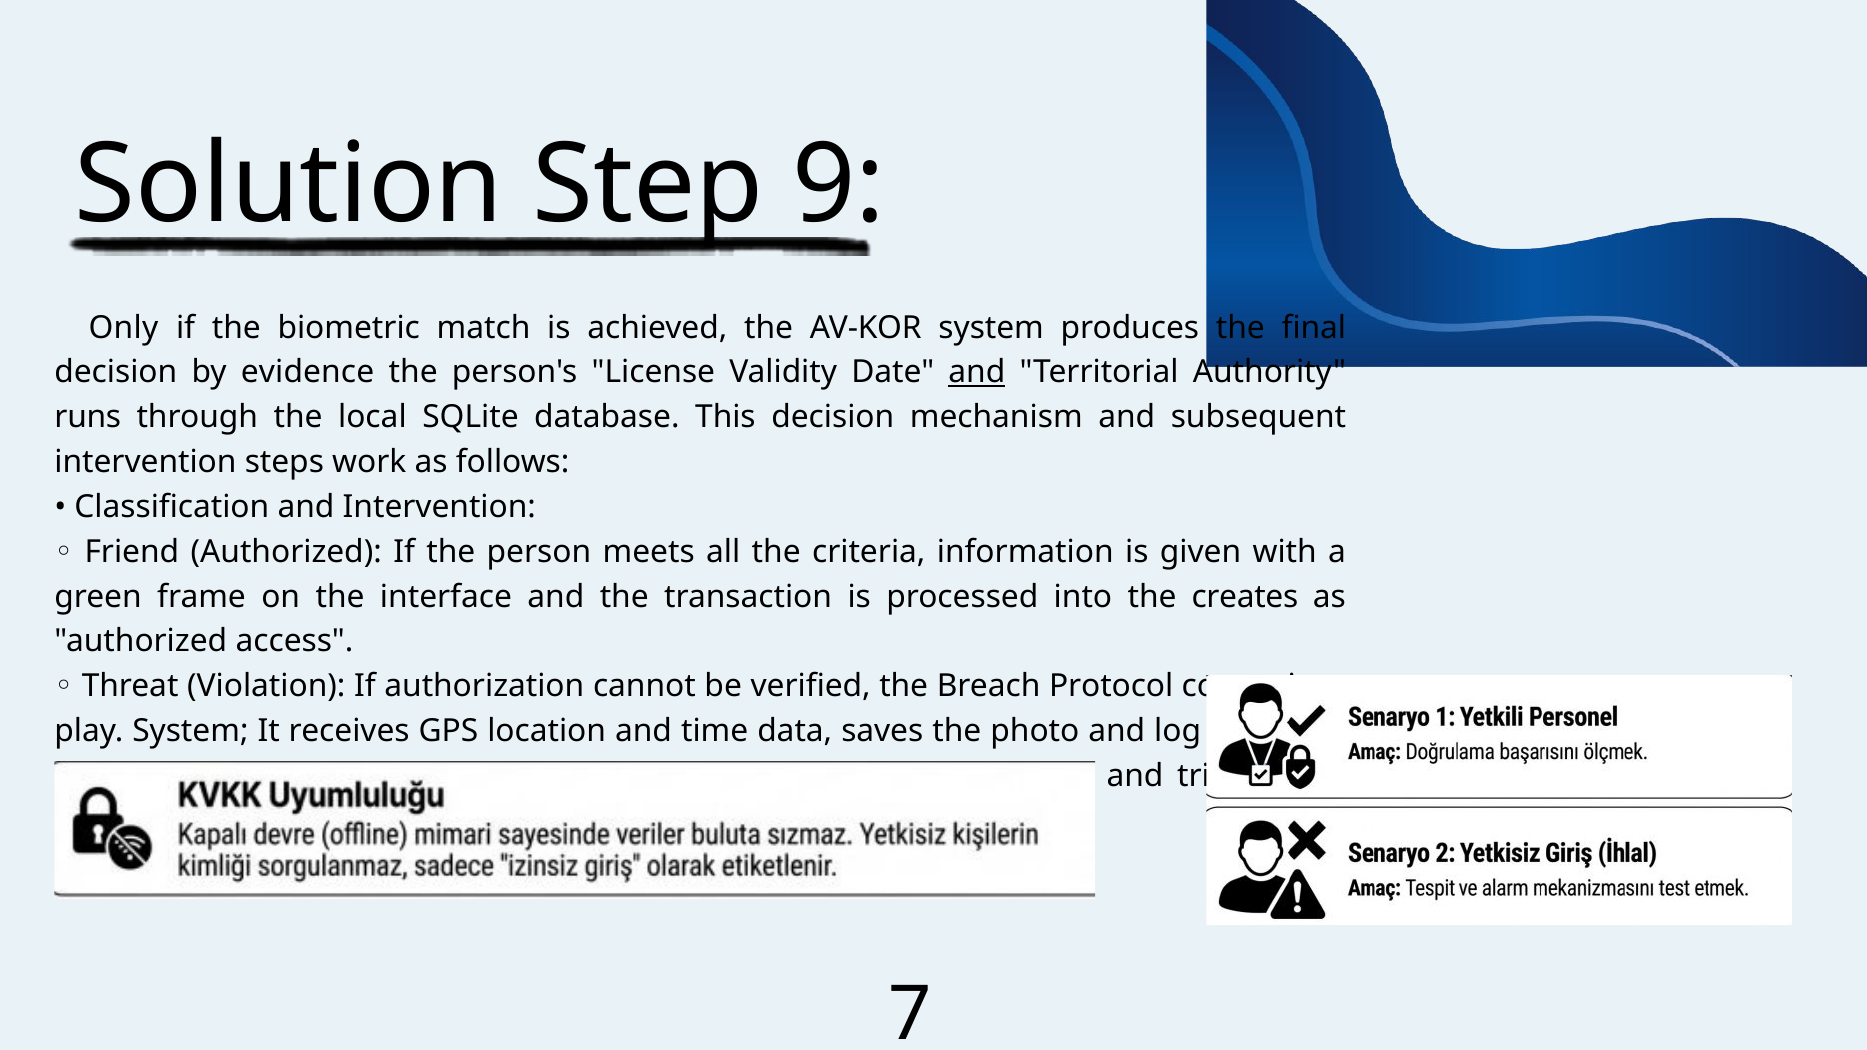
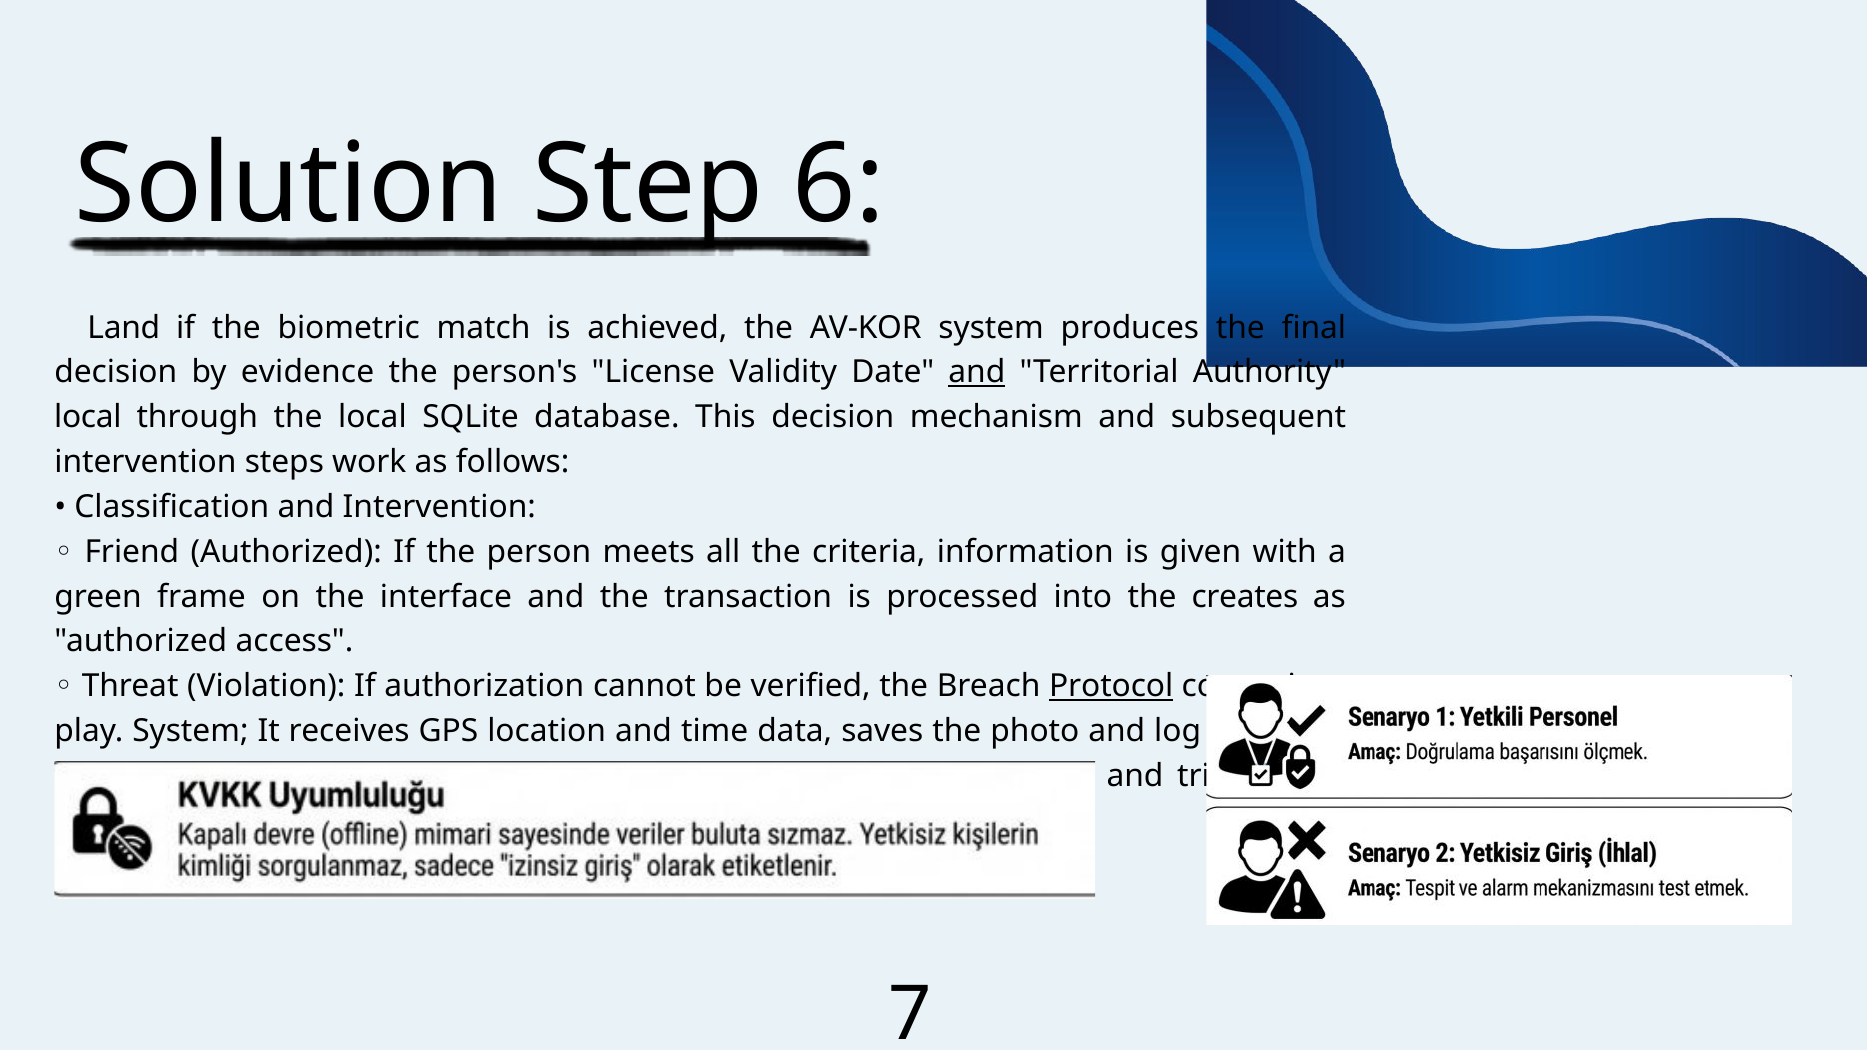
9: 9 -> 6
Only: Only -> Land
runs at (88, 417): runs -> local
Protocol underline: none -> present
